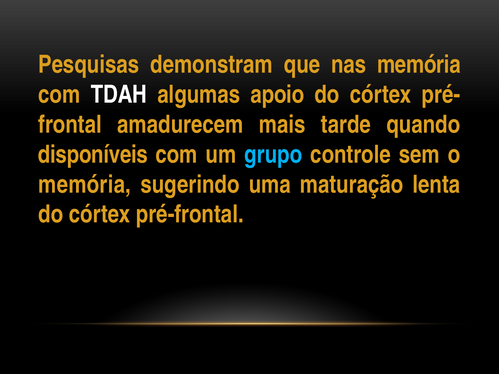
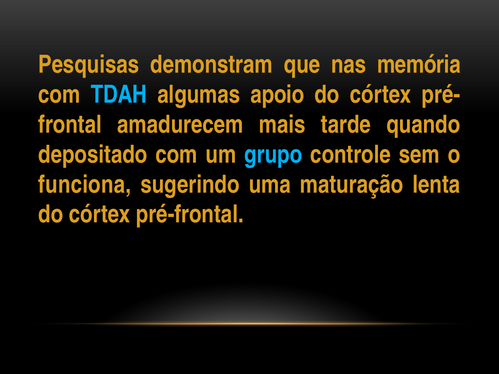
TDAH colour: white -> light blue
disponíveis: disponíveis -> depositado
memória at (85, 185): memória -> funciona
